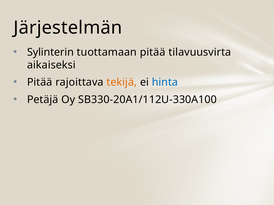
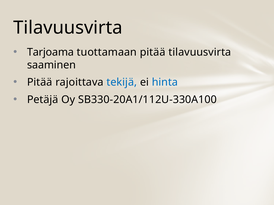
Järjestelmän at (68, 28): Järjestelmän -> Tilavuusvirta
Sylinterin: Sylinterin -> Tarjoama
aikaiseksi: aikaiseksi -> saaminen
tekijä colour: orange -> blue
